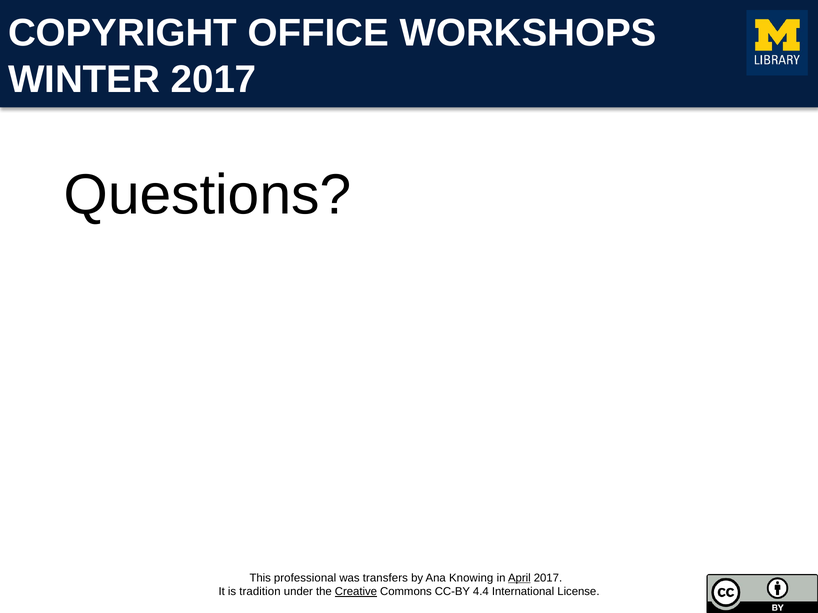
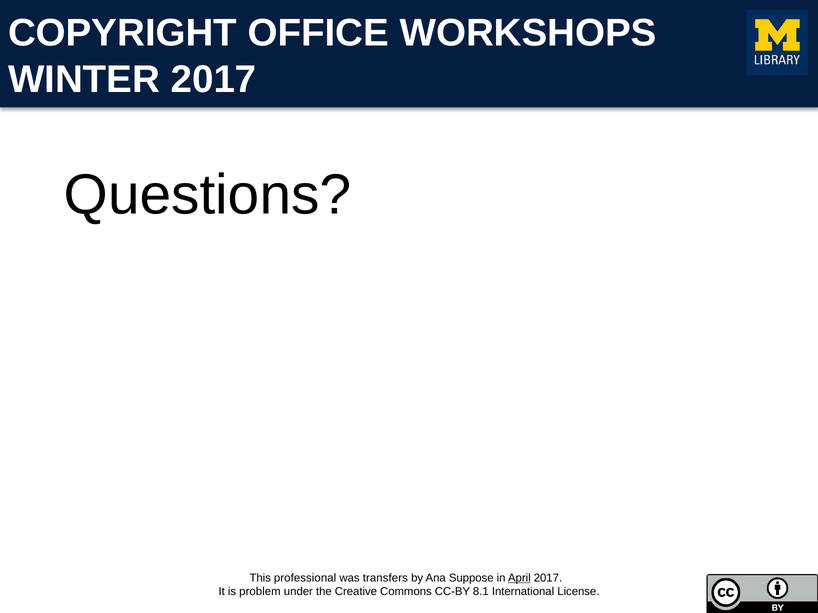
Knowing: Knowing -> Suppose
tradition: tradition -> problem
Creative underline: present -> none
4.4: 4.4 -> 8.1
